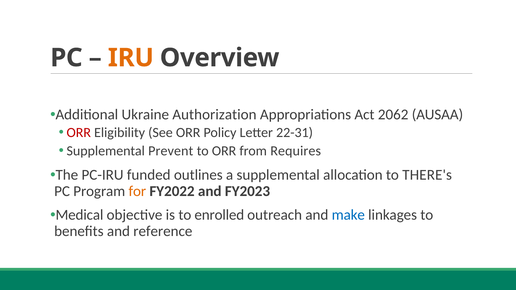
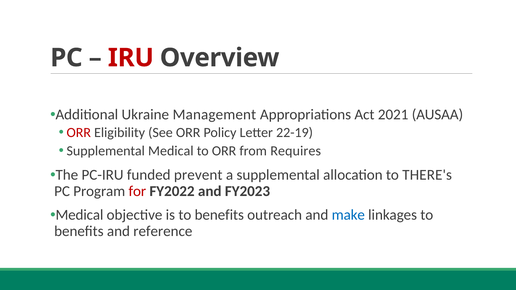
IRU colour: orange -> red
Authorization: Authorization -> Management
2062: 2062 -> 2021
22-31: 22-31 -> 22-19
Supplemental Prevent: Prevent -> Medical
outlines: outlines -> prevent
for colour: orange -> red
is to enrolled: enrolled -> benefits
